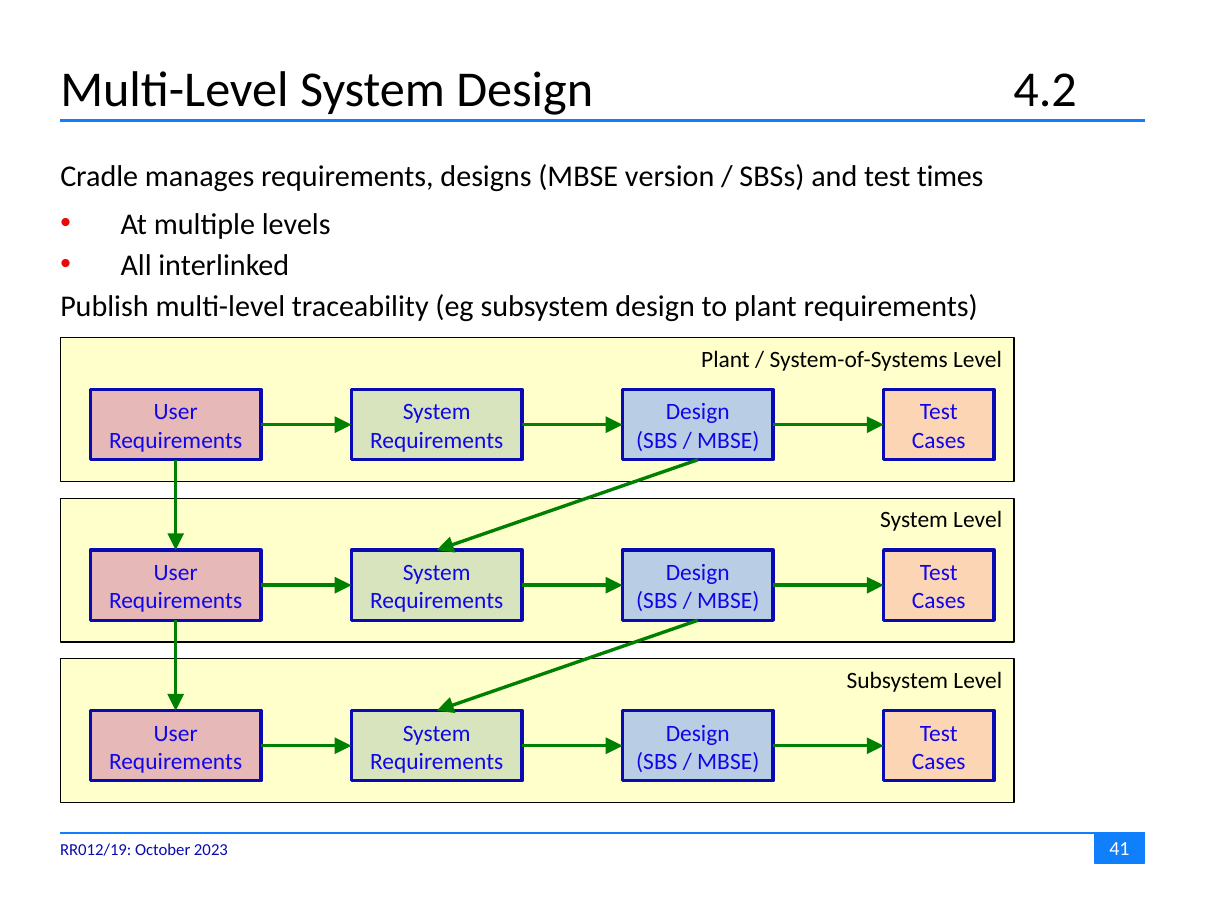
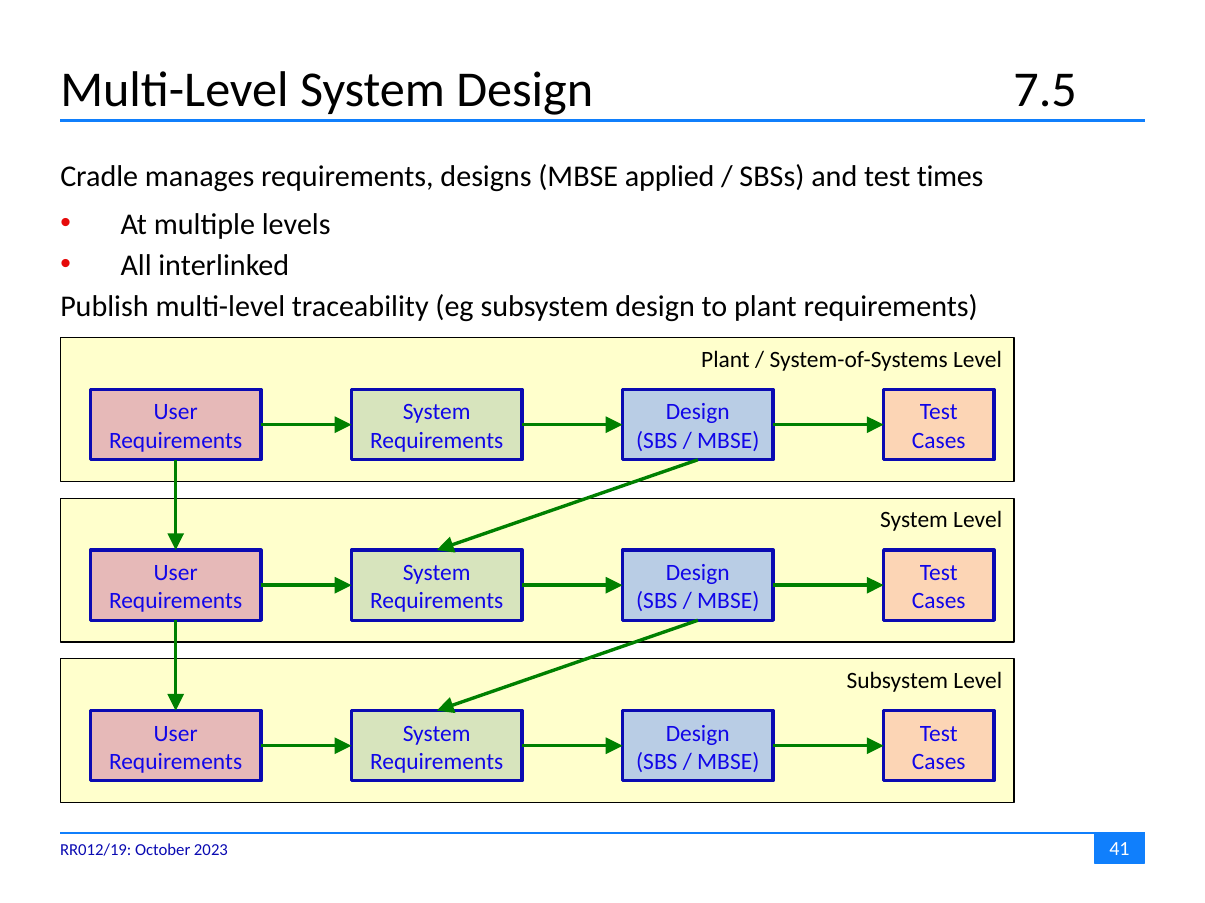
4.2: 4.2 -> 7.5
version: version -> applied
